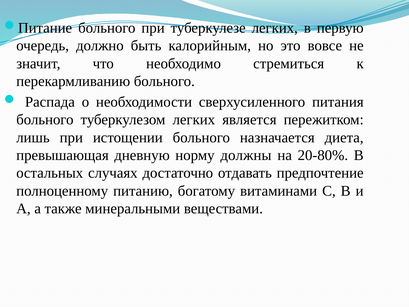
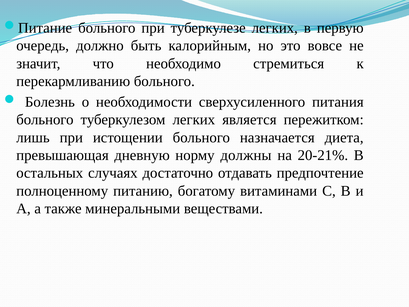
Распада: Распада -> Болезнь
20-80%: 20-80% -> 20-21%
